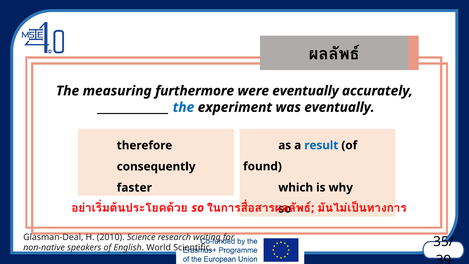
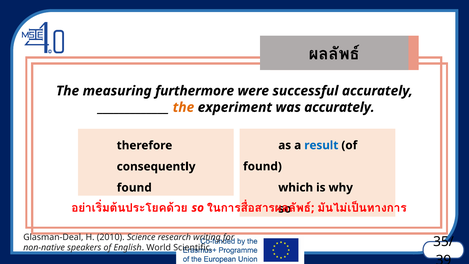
were eventually: eventually -> successful
the at (183, 107) colour: blue -> orange
was eventually: eventually -> accurately
faster at (134, 188): faster -> found
